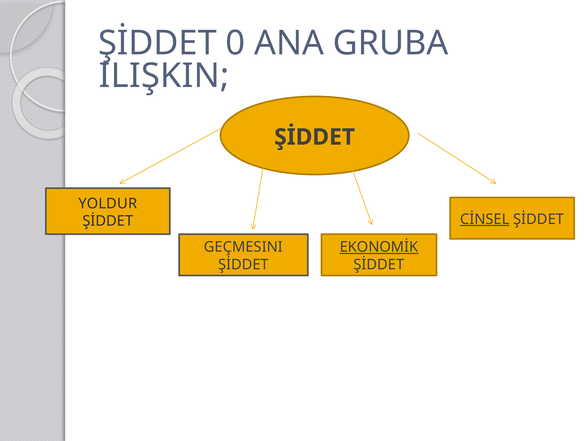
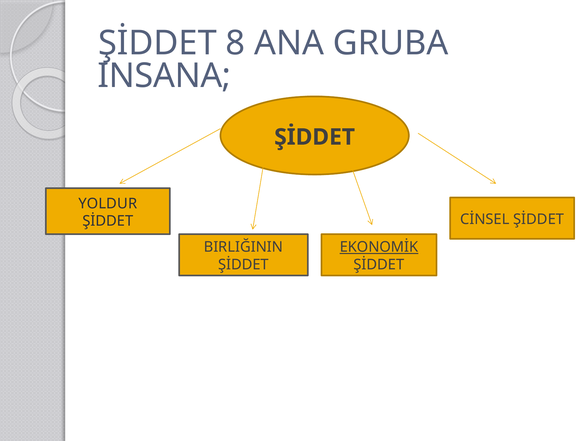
0: 0 -> 8
ILIŞKIN: ILIŞKIN -> INSANA
CİNSEL underline: present -> none
GEÇMESINI: GEÇMESINI -> BIRLIĞININ
